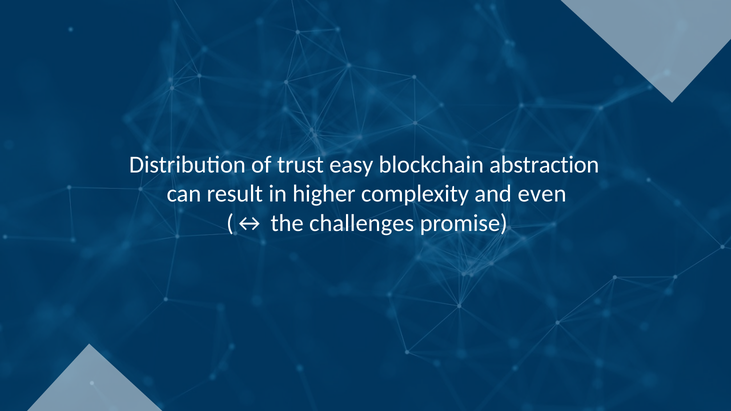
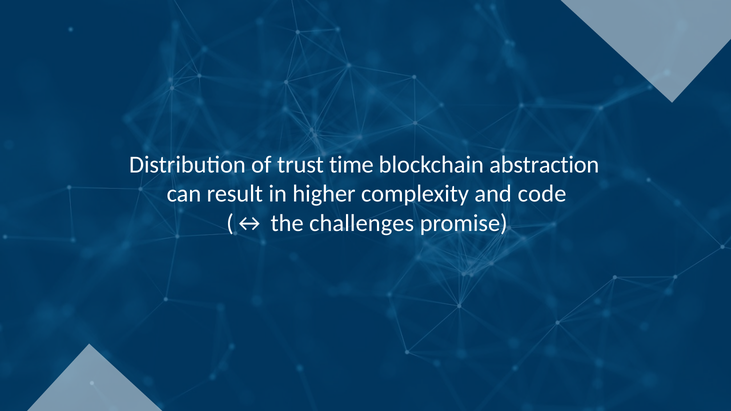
easy: easy -> time
even: even -> code
